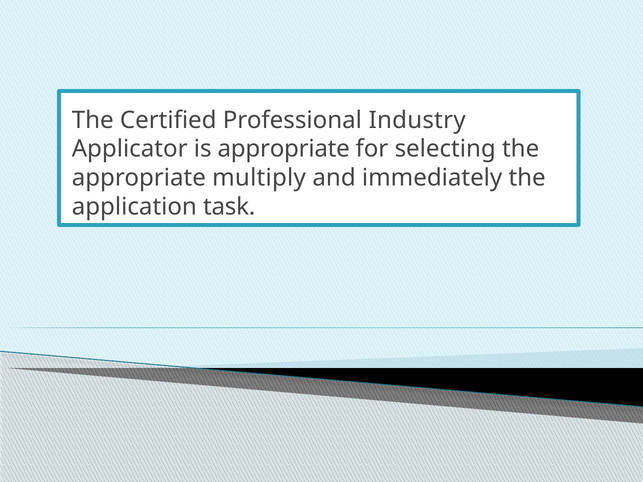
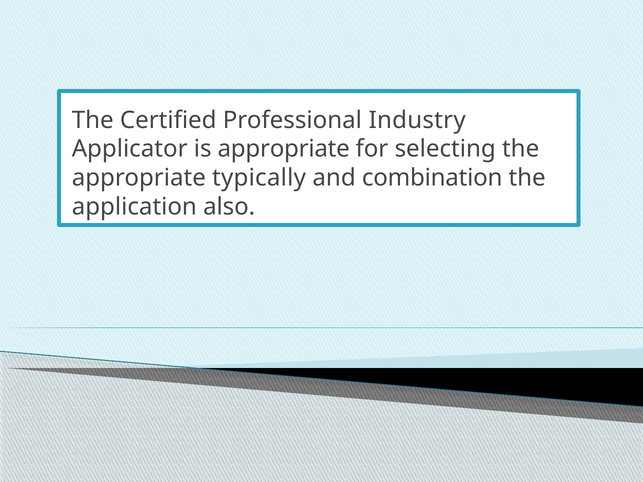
multiply: multiply -> typically
immediately: immediately -> combination
task: task -> also
